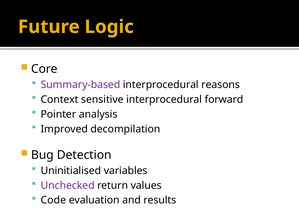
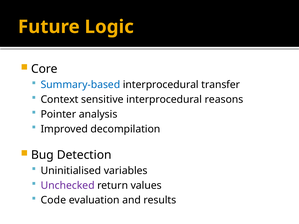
Summary-based colour: purple -> blue
reasons: reasons -> transfer
forward: forward -> reasons
